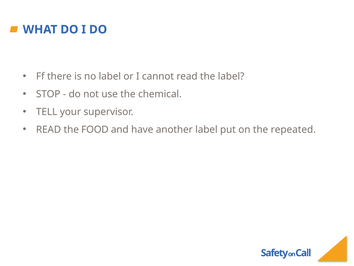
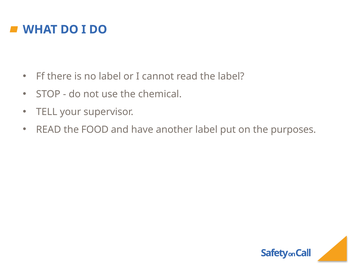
repeated: repeated -> purposes
